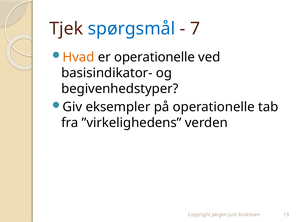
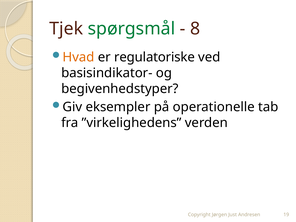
spørgsmål colour: blue -> green
7: 7 -> 8
er operationelle: operationelle -> regulatoriske
